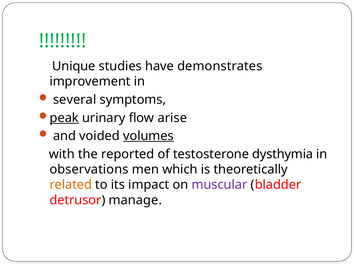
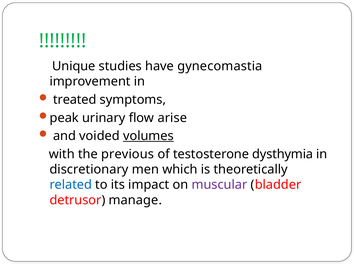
demonstrates: demonstrates -> gynecomastia
several: several -> treated
peak underline: present -> none
reported: reported -> previous
observations: observations -> discretionary
related colour: orange -> blue
